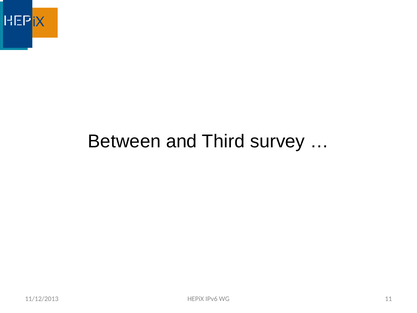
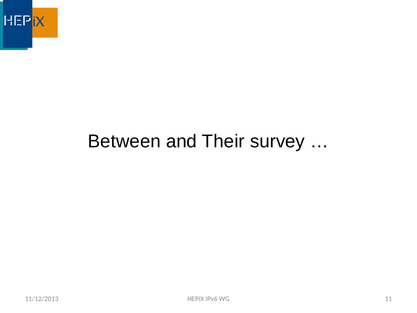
Third: Third -> Their
